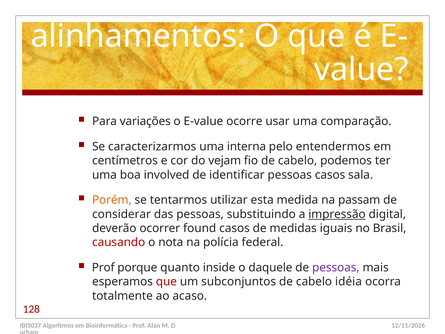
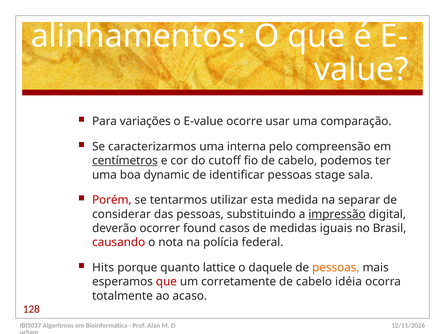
entendermos: entendermos -> compreensão
centímetros underline: none -> present
vejam: vejam -> cutoff
involved: involved -> dynamic
pessoas casos: casos -> stage
Porém colour: orange -> red
passam: passam -> separar
Prof at (103, 267): Prof -> Hits
inside: inside -> lattice
pessoas at (336, 267) colour: purple -> orange
subconjuntos: subconjuntos -> corretamente
